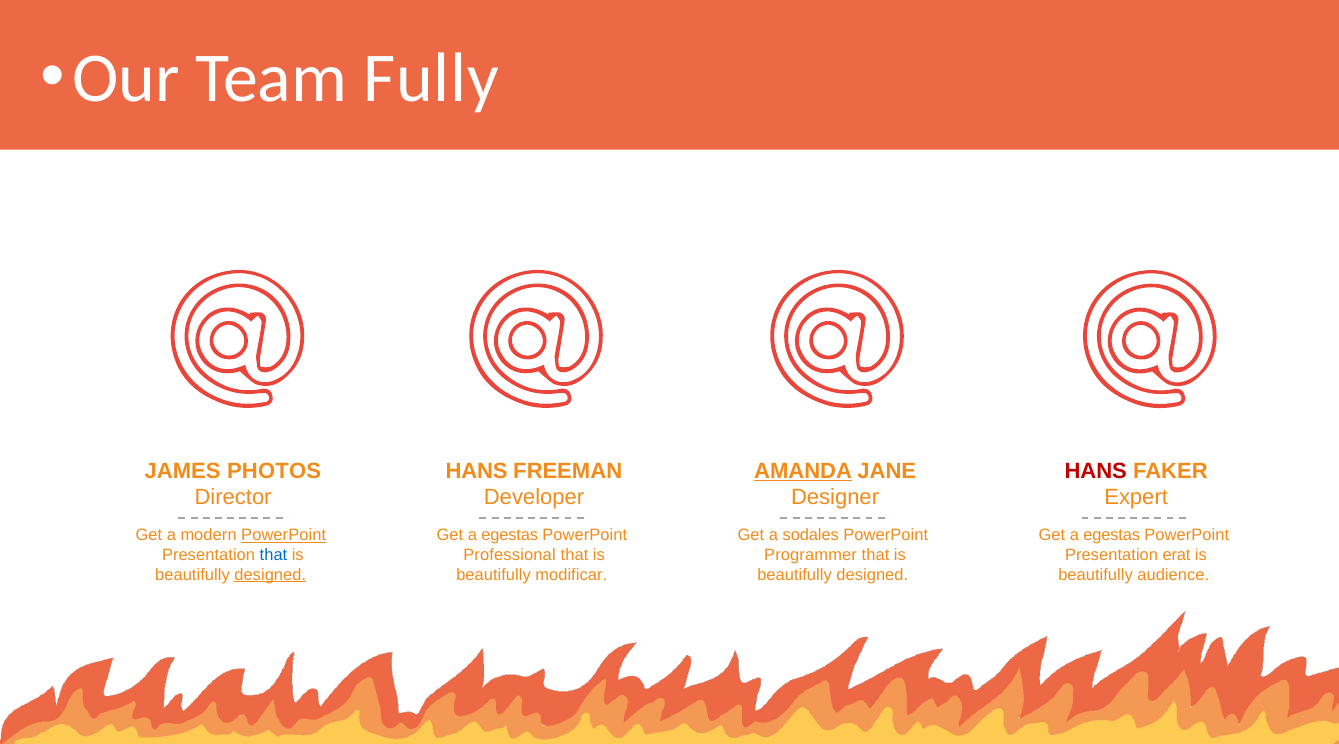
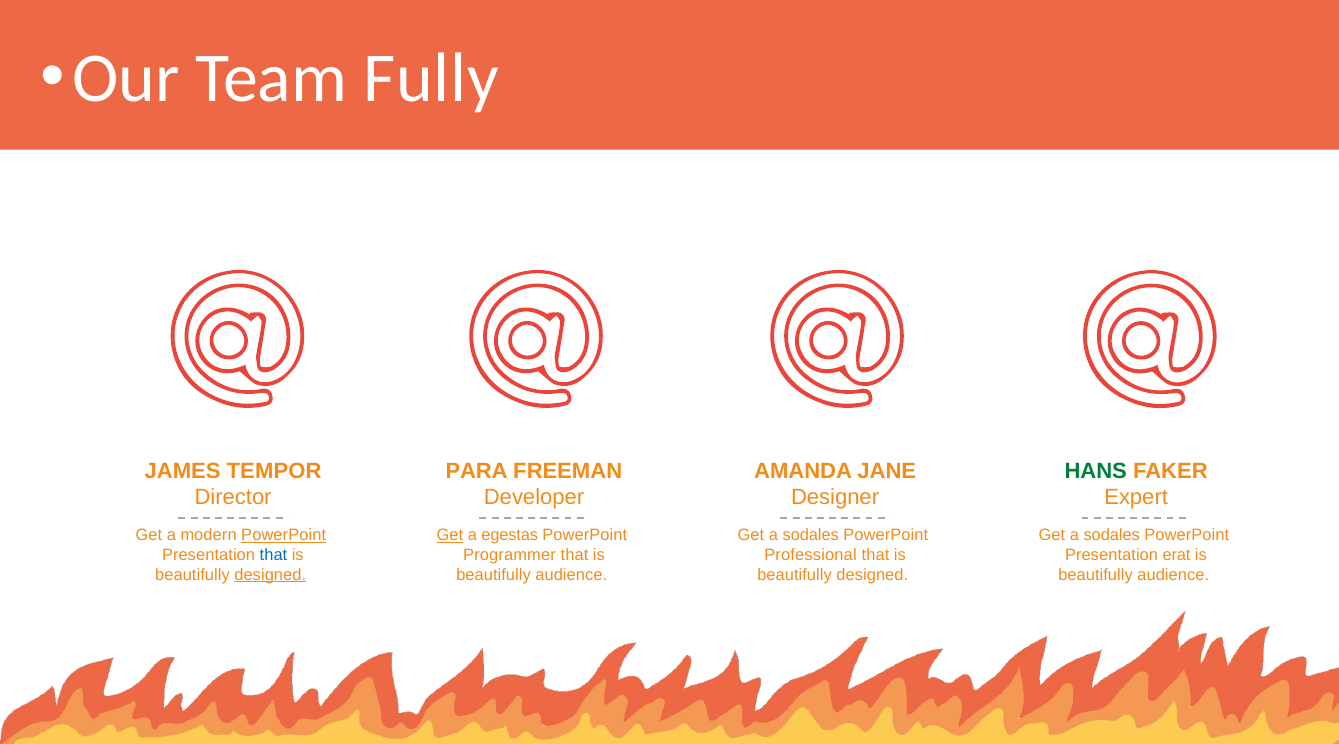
PHOTOS: PHOTOS -> TEMPOR
HANS at (477, 471): HANS -> PARA
AMANDA underline: present -> none
HANS at (1096, 471) colour: red -> green
Get at (450, 535) underline: none -> present
egestas at (1112, 535): egestas -> sodales
Professional: Professional -> Programmer
Programmer: Programmer -> Professional
modificar at (571, 575): modificar -> audience
